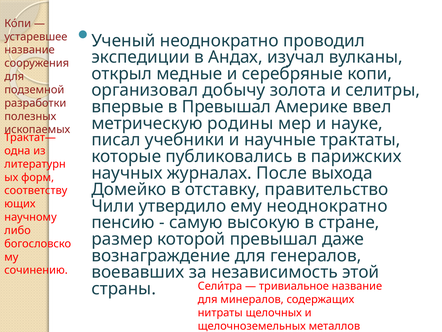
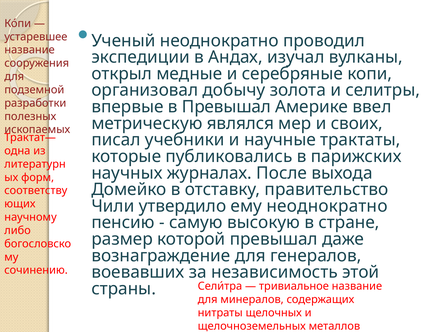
родины: родины -> являлся
науке: науке -> своих
